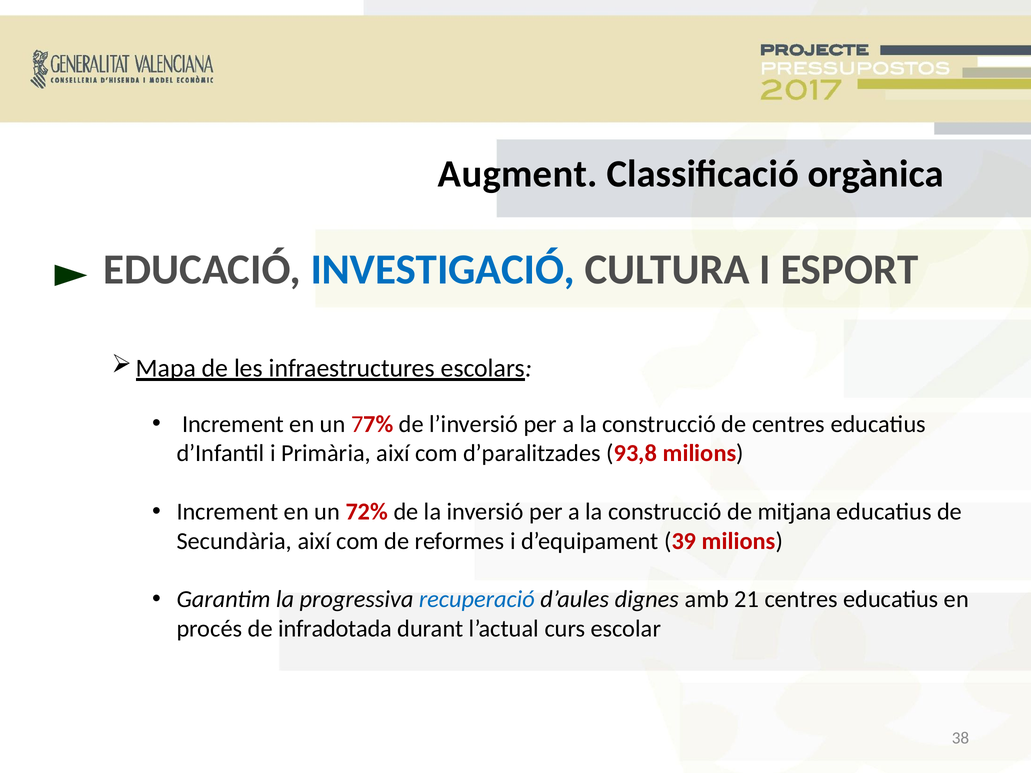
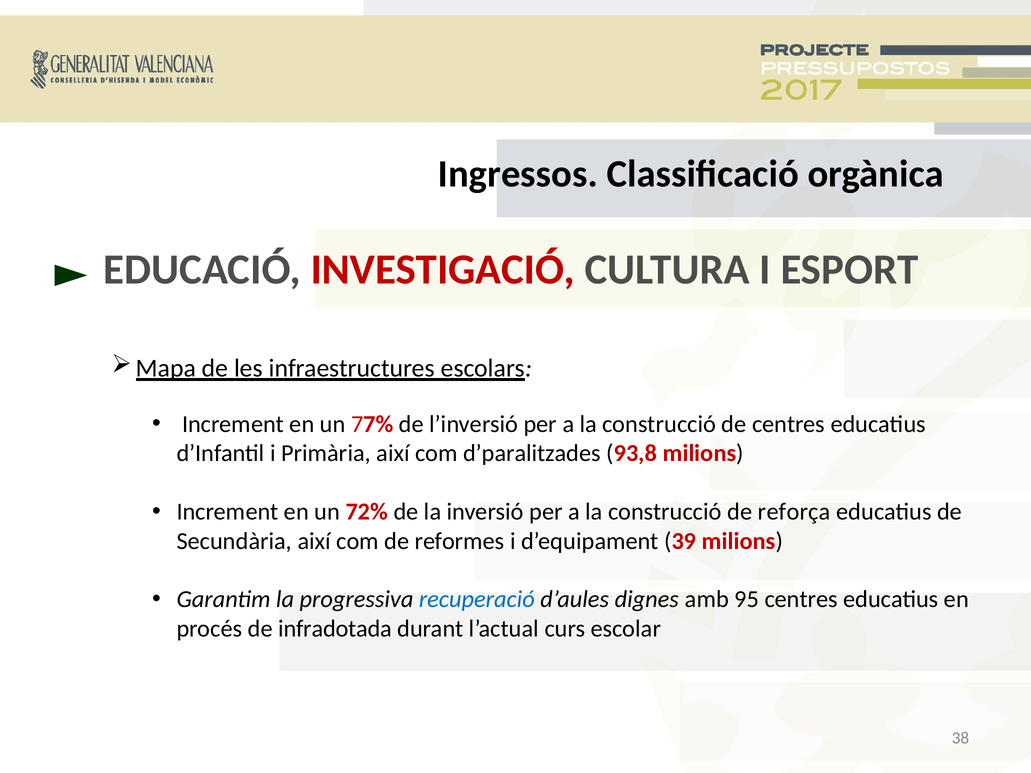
Augment: Augment -> Ingressos
INVESTIGACIÓ colour: blue -> red
mitjana: mitjana -> reforça
21: 21 -> 95
